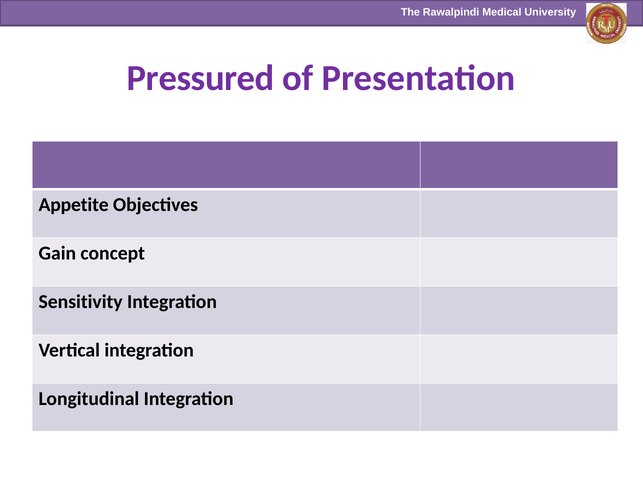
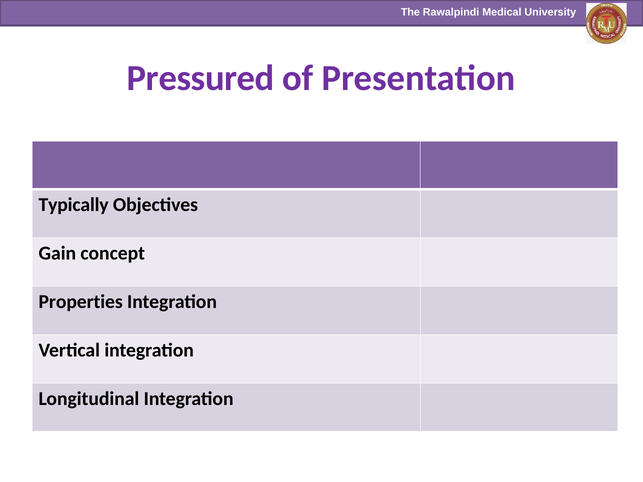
Appetite: Appetite -> Typically
Sensitivity: Sensitivity -> Properties
